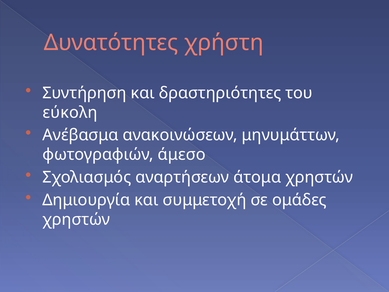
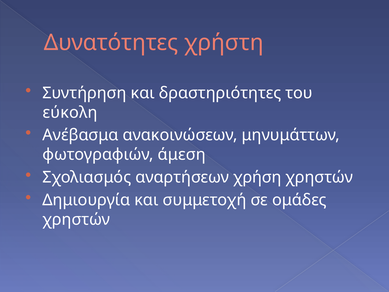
άμεσο: άμεσο -> άμεση
άτομα: άτομα -> χρήση
